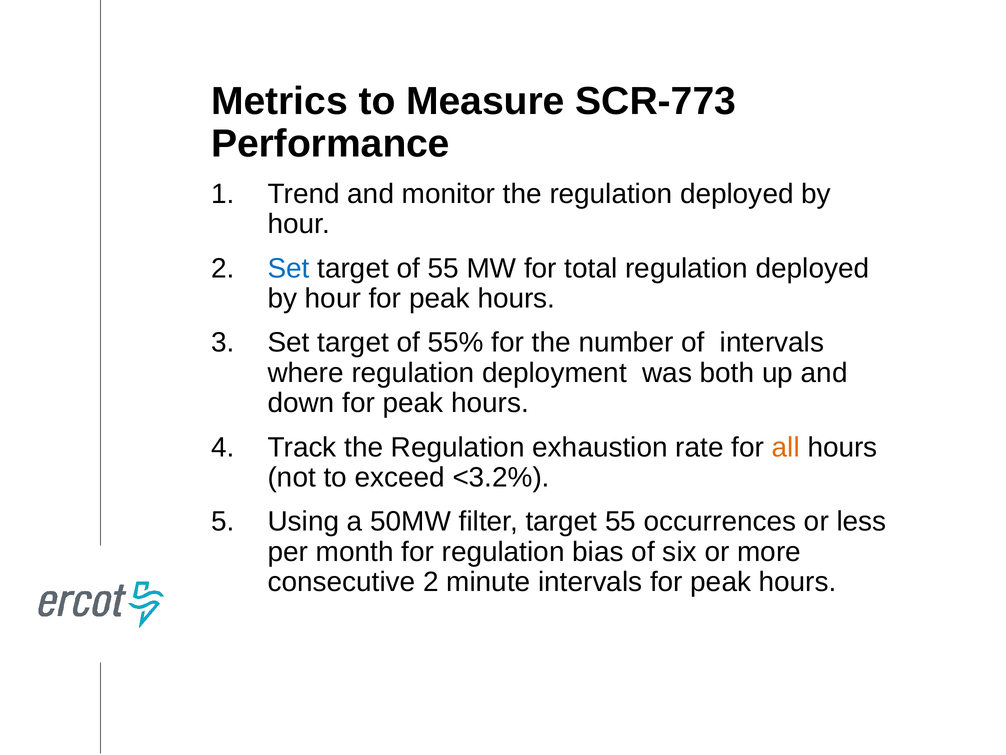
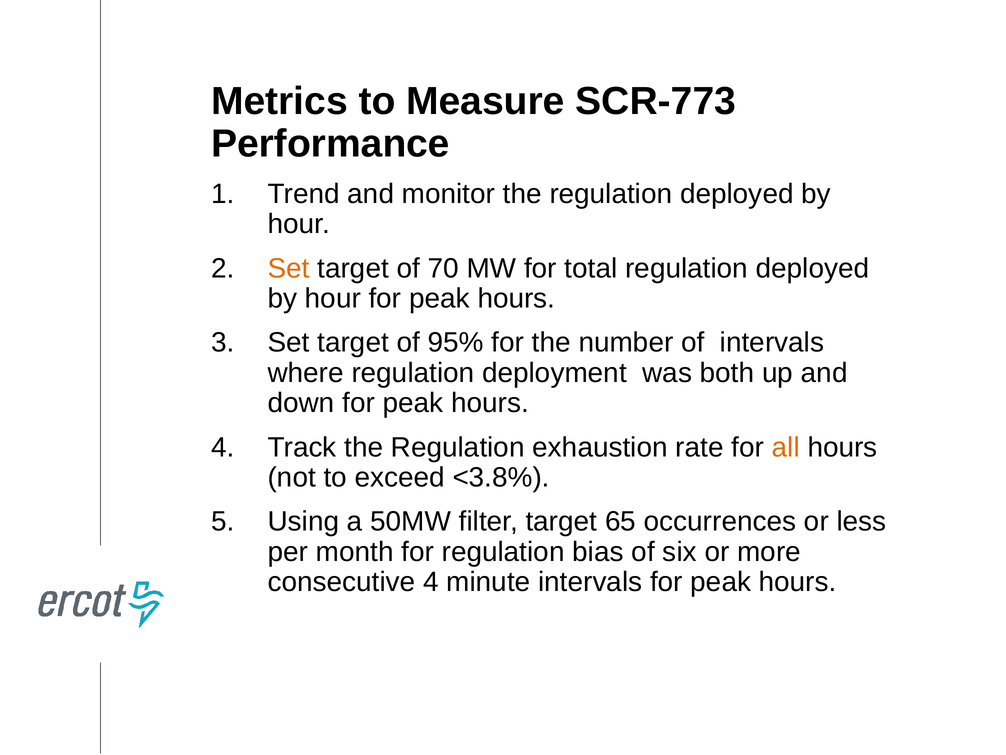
Set at (289, 268) colour: blue -> orange
of 55: 55 -> 70
55%: 55% -> 95%
<3.2%: <3.2% -> <3.8%
target 55: 55 -> 65
consecutive 2: 2 -> 4
